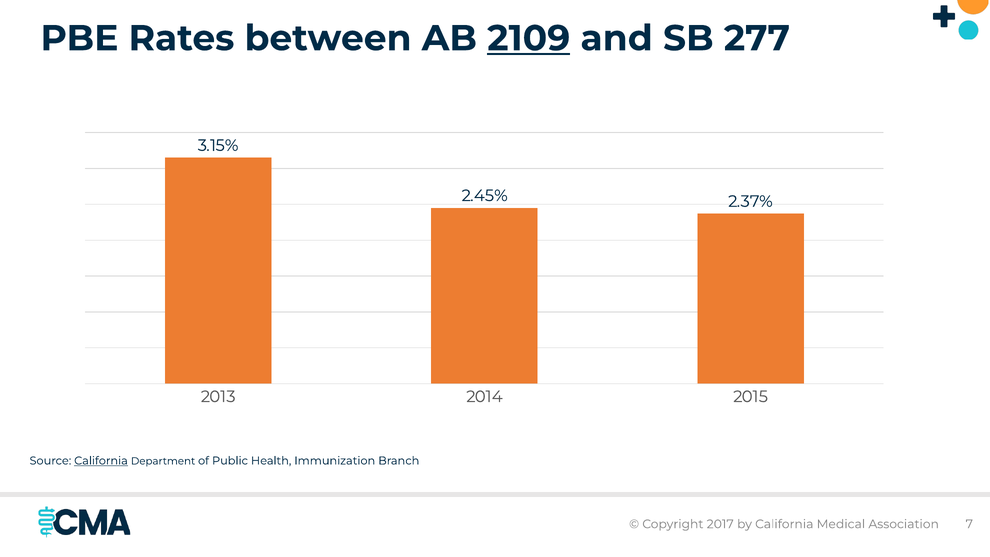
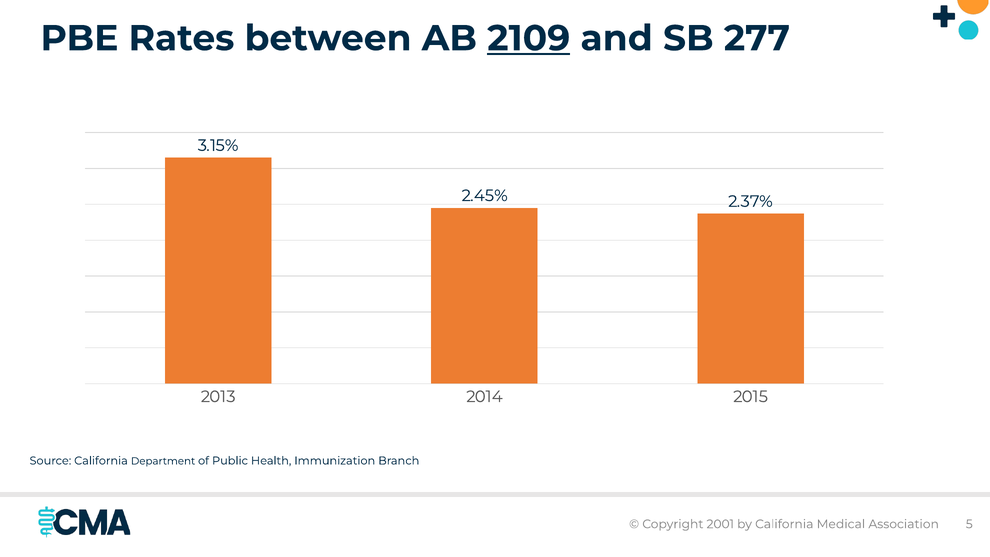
California at (101, 461) underline: present -> none
2017: 2017 -> 2001
7: 7 -> 5
